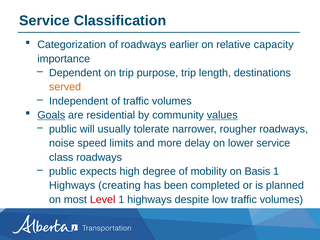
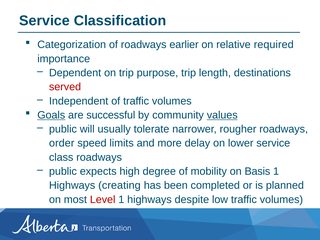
capacity: capacity -> required
served colour: orange -> red
residential: residential -> successful
noise: noise -> order
